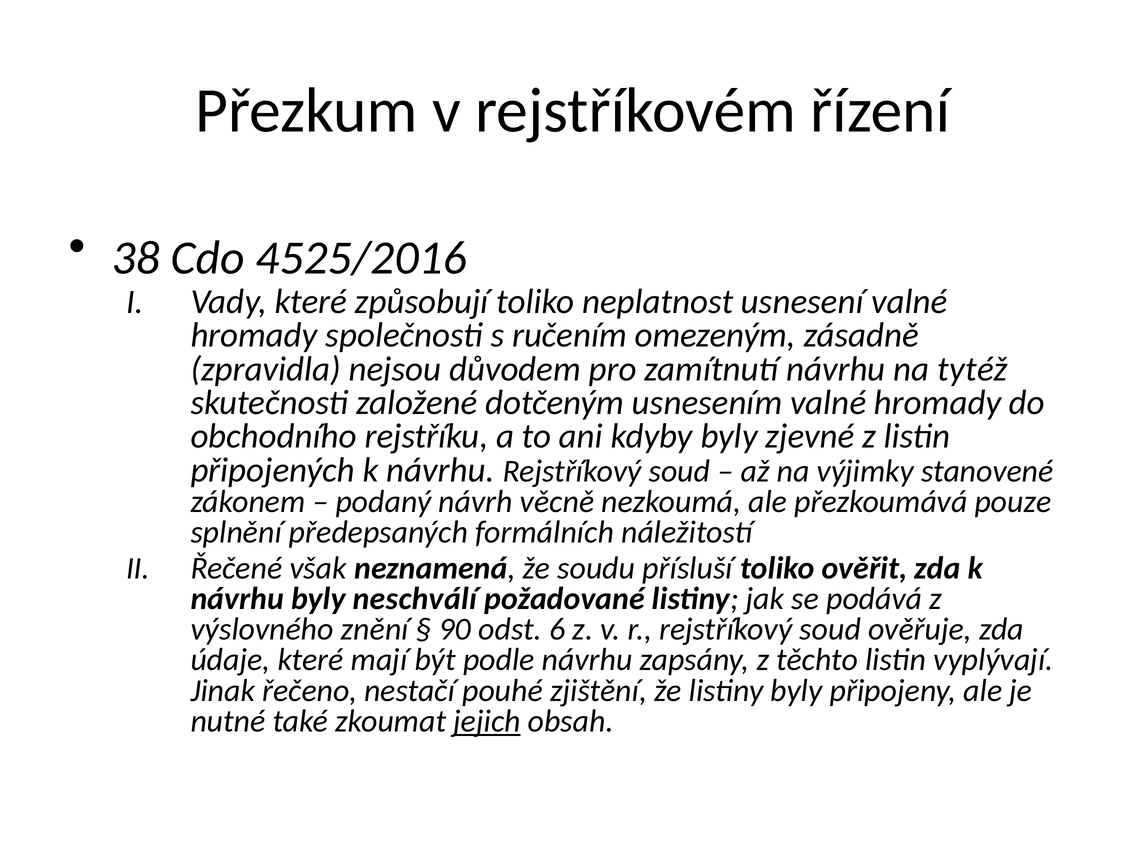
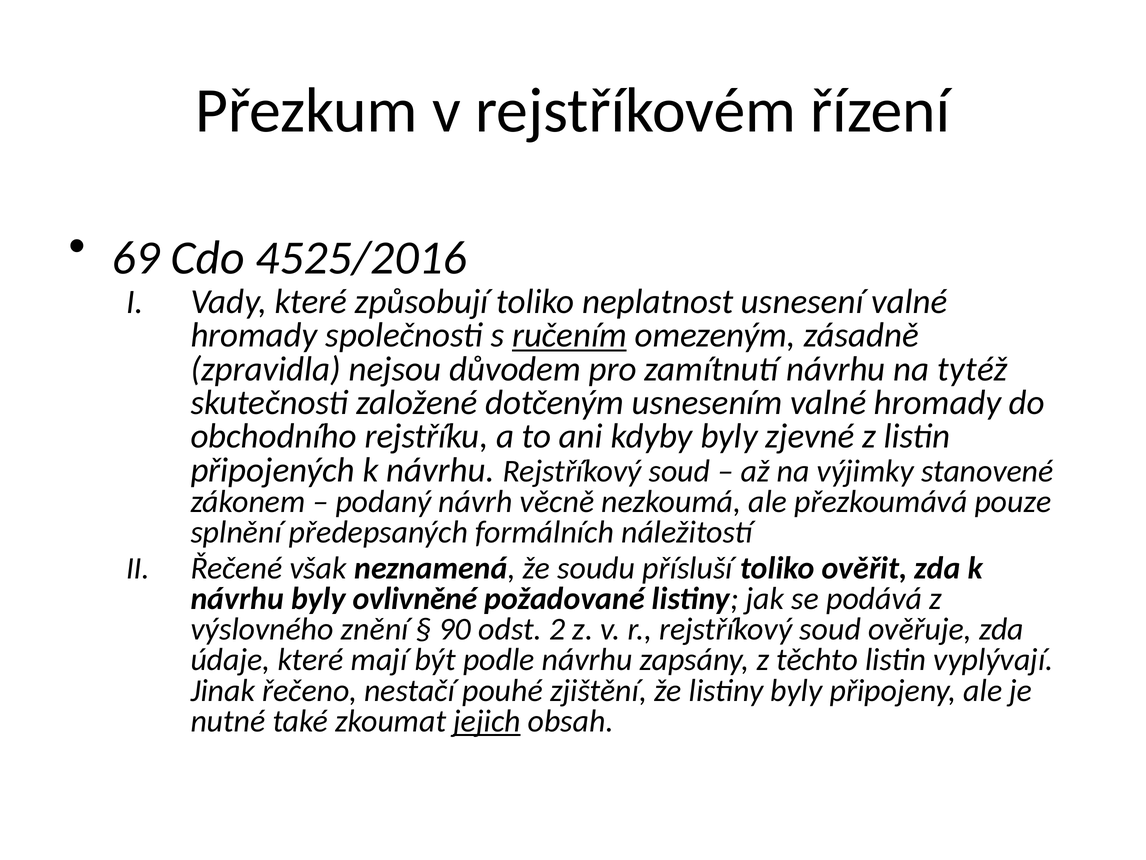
38: 38 -> 69
ručením underline: none -> present
neschválí: neschválí -> ovlivněné
6: 6 -> 2
